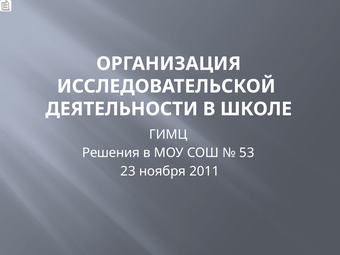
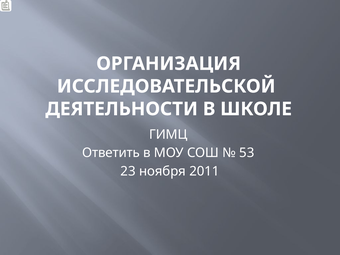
Решения: Решения -> Ответить
